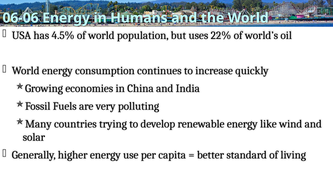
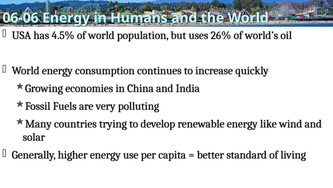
22%: 22% -> 26%
